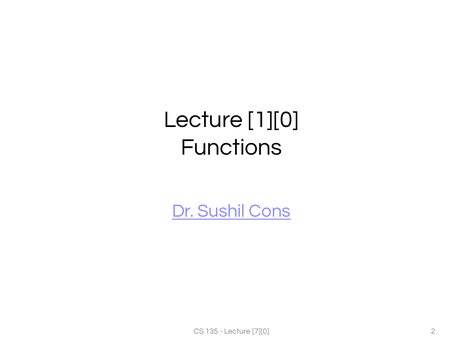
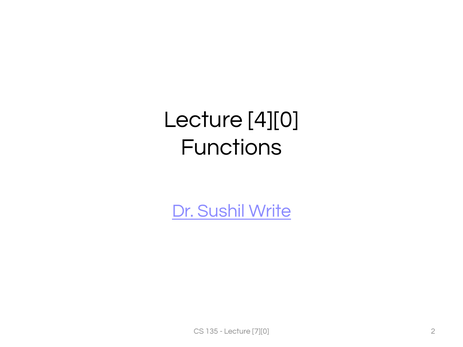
1][0: 1][0 -> 4][0
Cons: Cons -> Write
